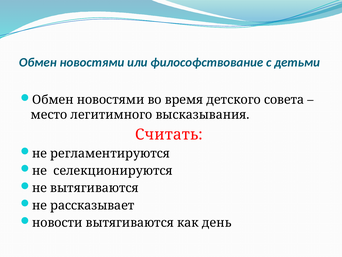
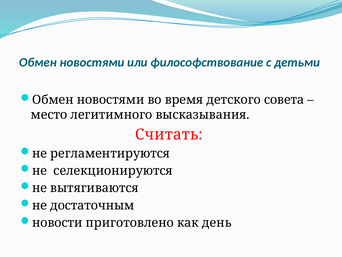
рассказывает: рассказывает -> достаточным
новости вытягиваются: вытягиваются -> приготовлено
